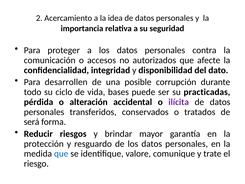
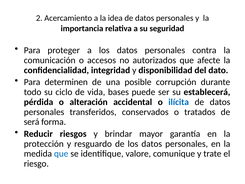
desarrollen: desarrollen -> determinen
practicadas: practicadas -> establecerá
ilícita colour: purple -> blue
